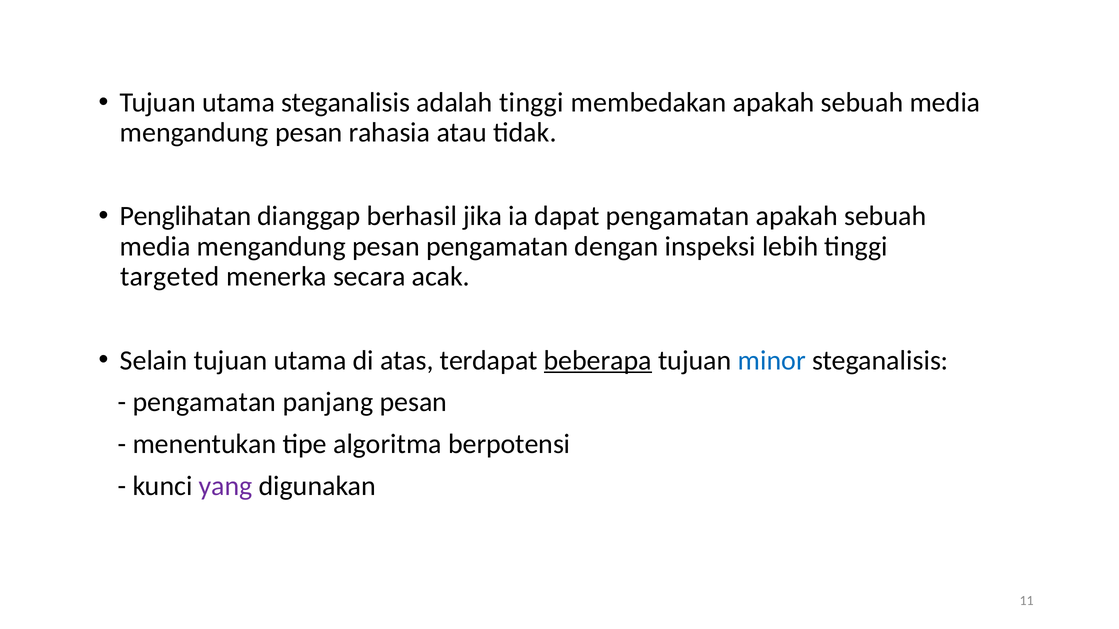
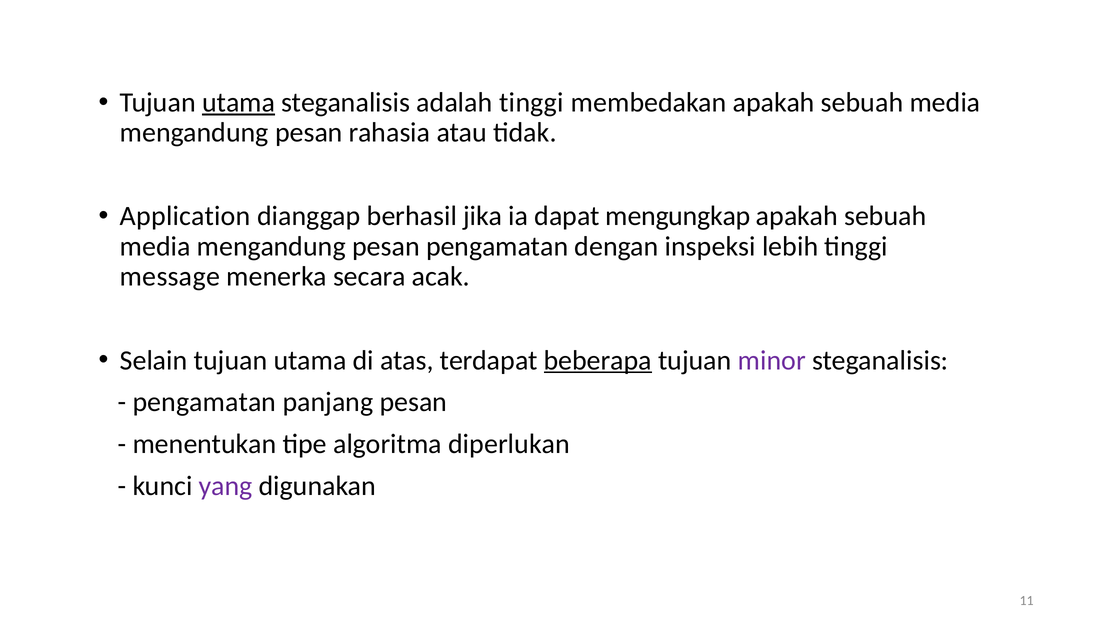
utama at (239, 102) underline: none -> present
Penglihatan: Penglihatan -> Application
dapat pengamatan: pengamatan -> mengungkap
targeted: targeted -> message
minor colour: blue -> purple
berpotensi: berpotensi -> diperlukan
